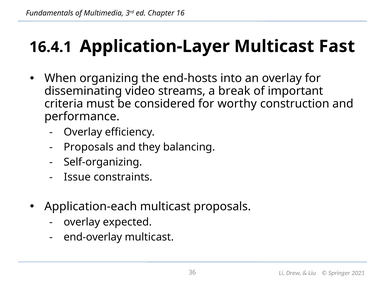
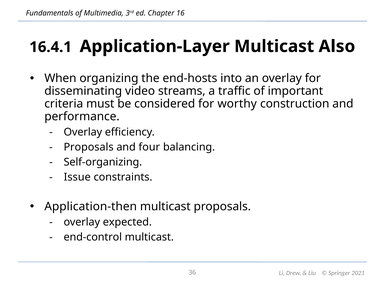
Fast: Fast -> Also
break: break -> traffic
they: they -> four
Application-each: Application-each -> Application-then
end-overlay: end-overlay -> end-control
